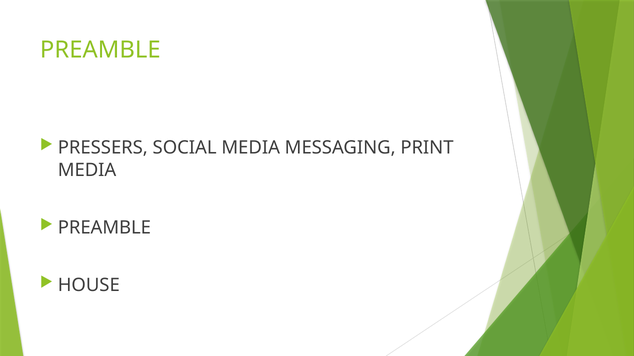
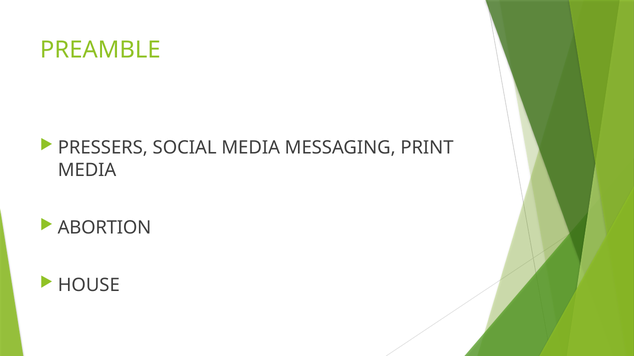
PREAMBLE at (104, 228): PREAMBLE -> ABORTION
